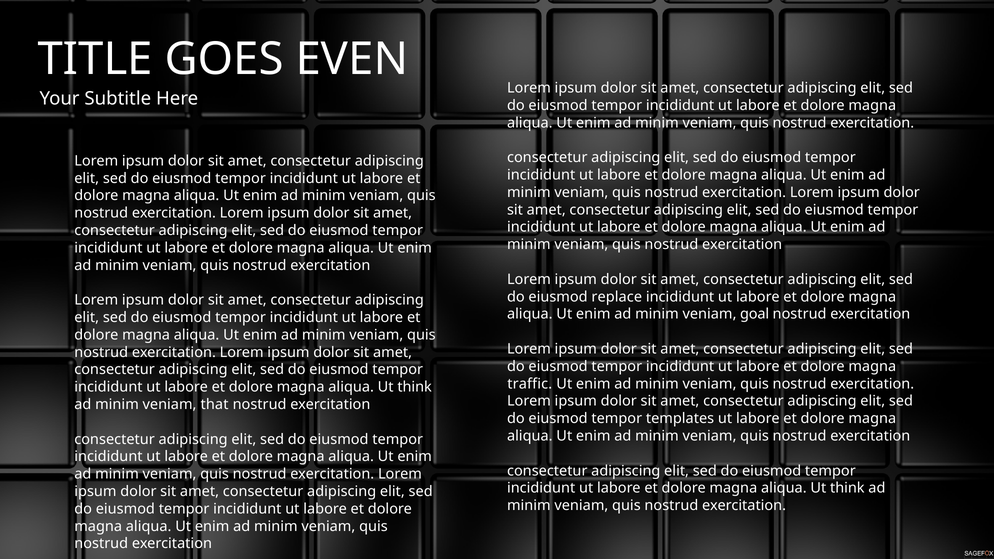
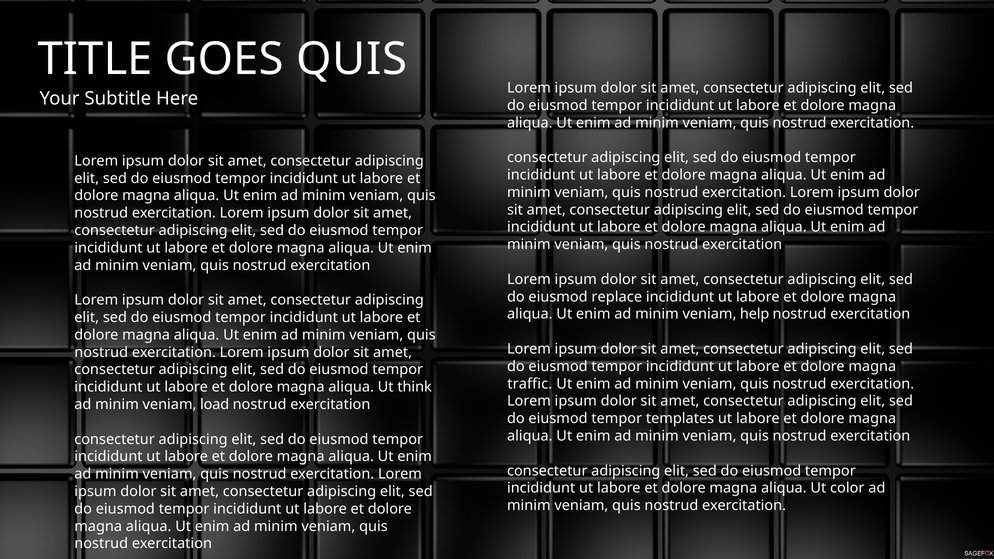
GOES EVEN: EVEN -> QUIS
goal: goal -> help
that: that -> load
think at (847, 488): think -> color
